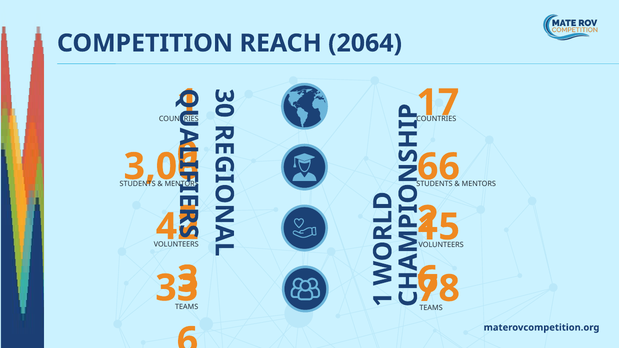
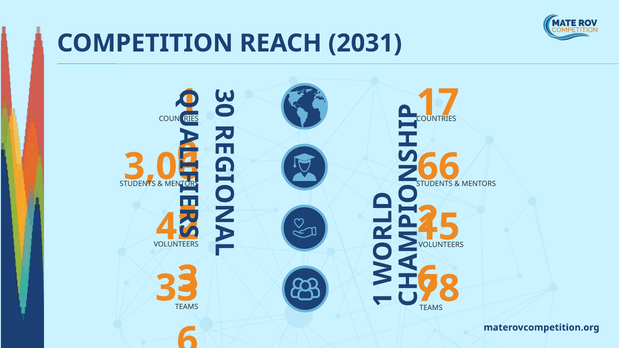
2064: 2064 -> 2031
